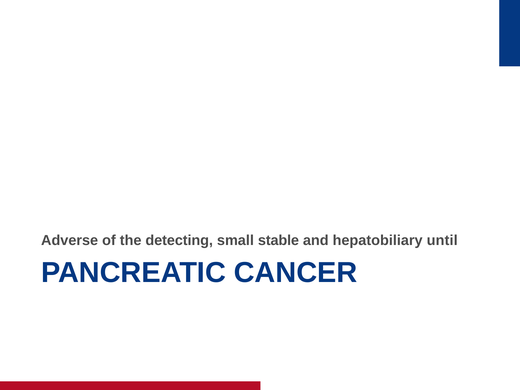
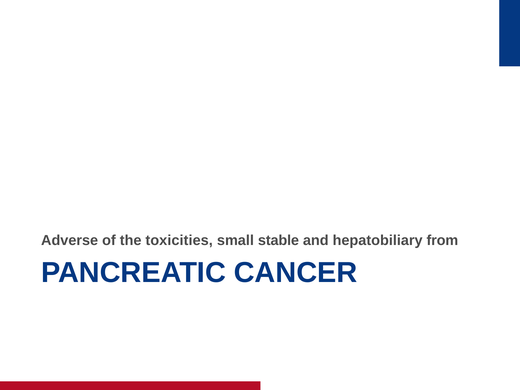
detecting: detecting -> toxicities
until: until -> from
